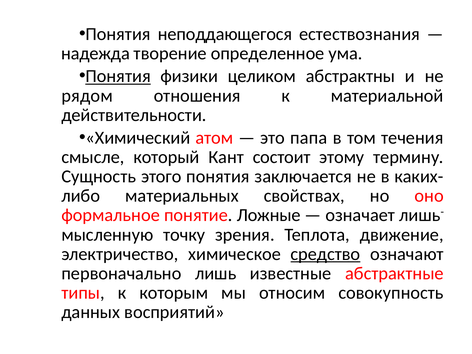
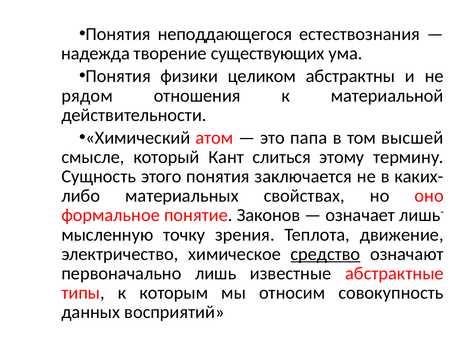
определенное: определенное -> существующих
Понятия at (118, 76) underline: present -> none
течения: течения -> высшей
состоит: состоит -> слиться
Ложные: Ложные -> Законов
